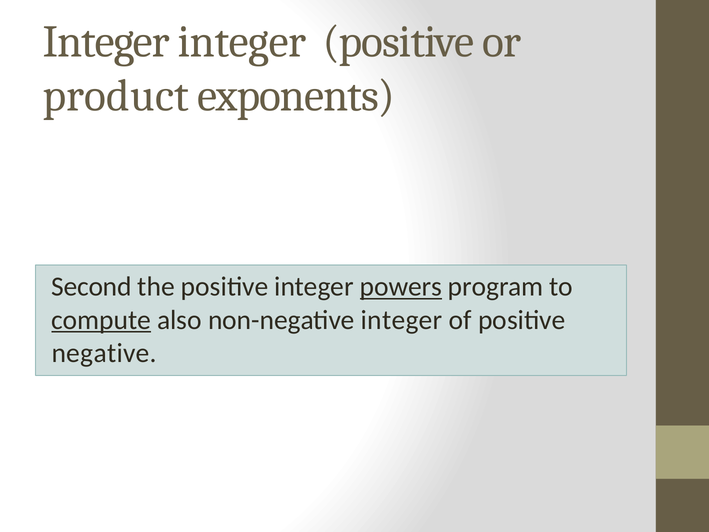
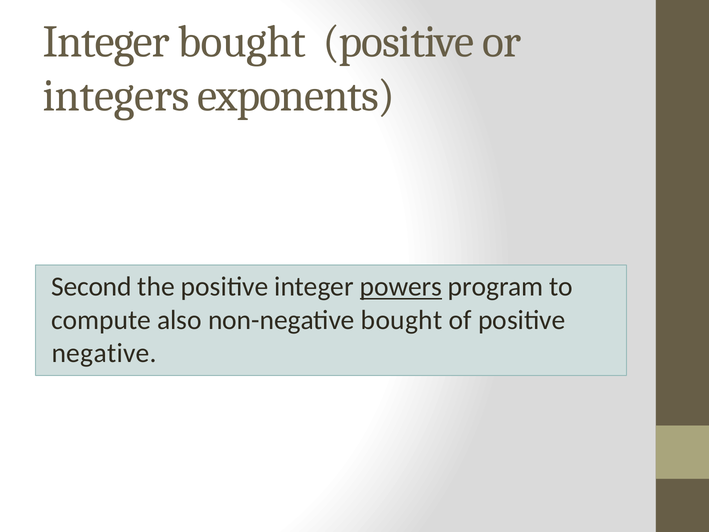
Integer integer: integer -> bought
product: product -> integers
compute underline: present -> none
non-negative integer: integer -> bought
